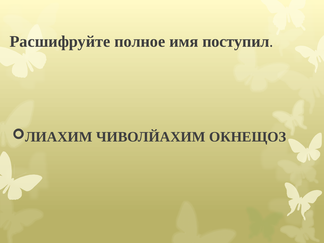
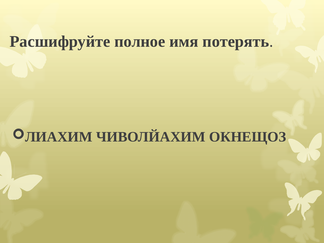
поступил: поступил -> потерять
